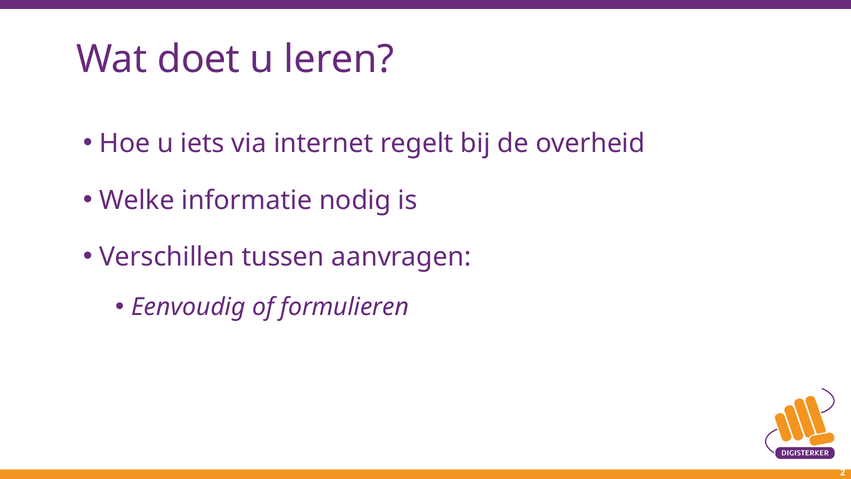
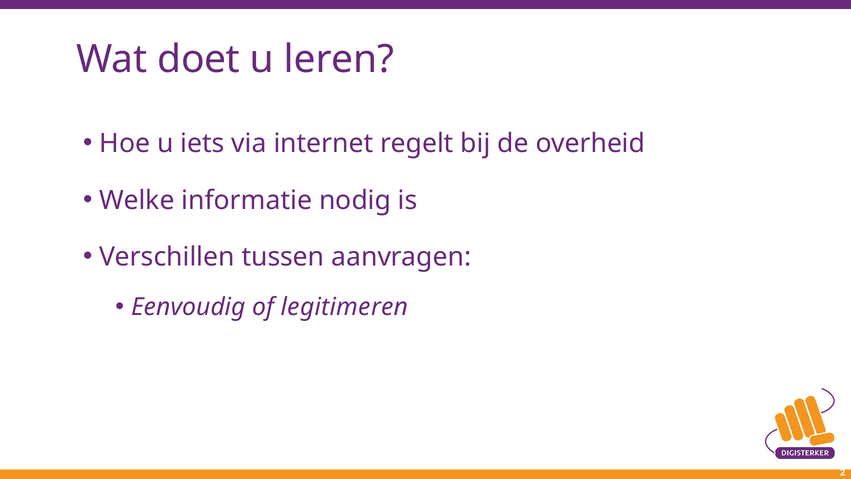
formulieren: formulieren -> legitimeren
